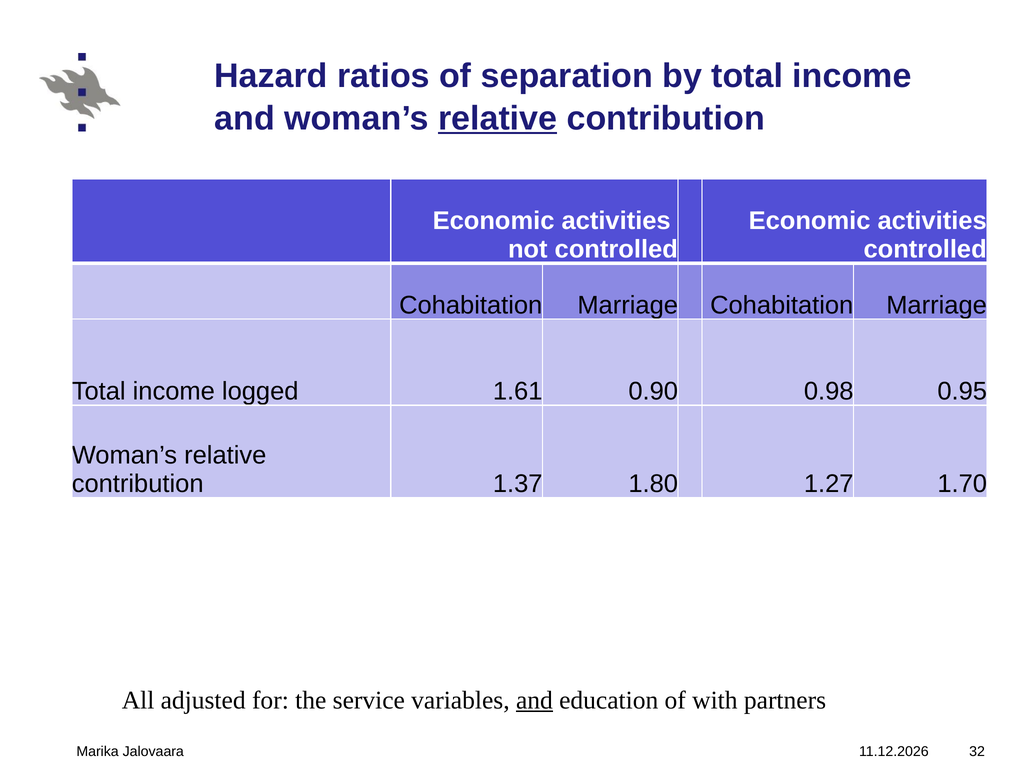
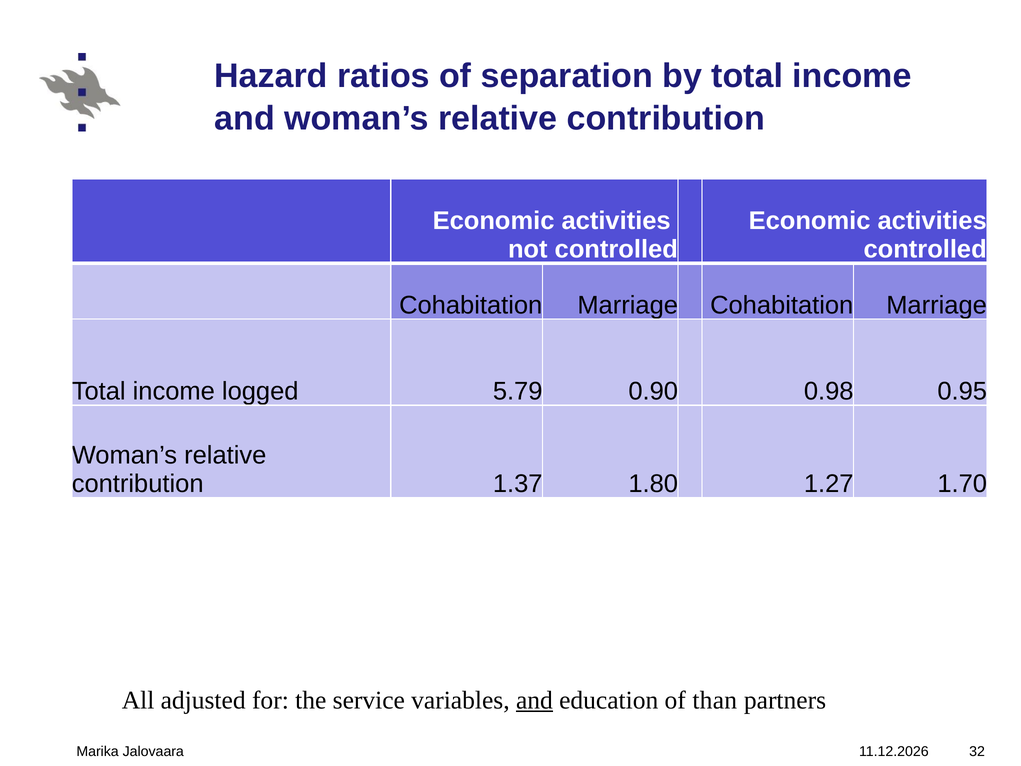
relative at (498, 118) underline: present -> none
1.61: 1.61 -> 5.79
with: with -> than
